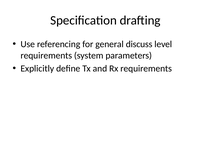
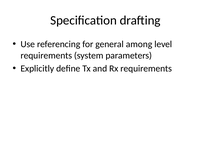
discuss: discuss -> among
